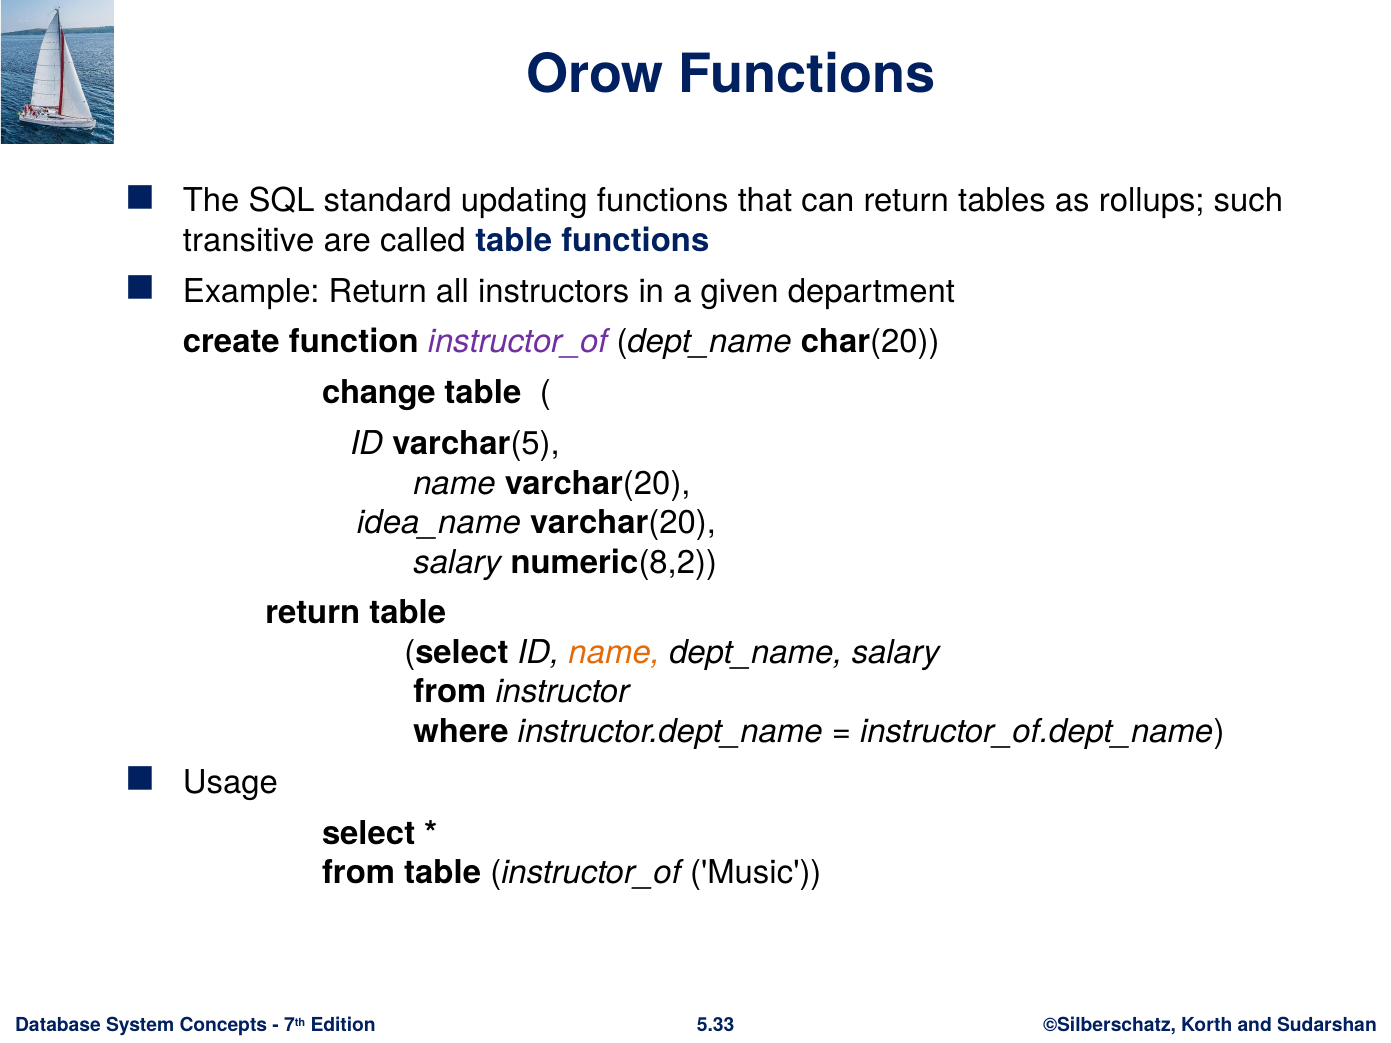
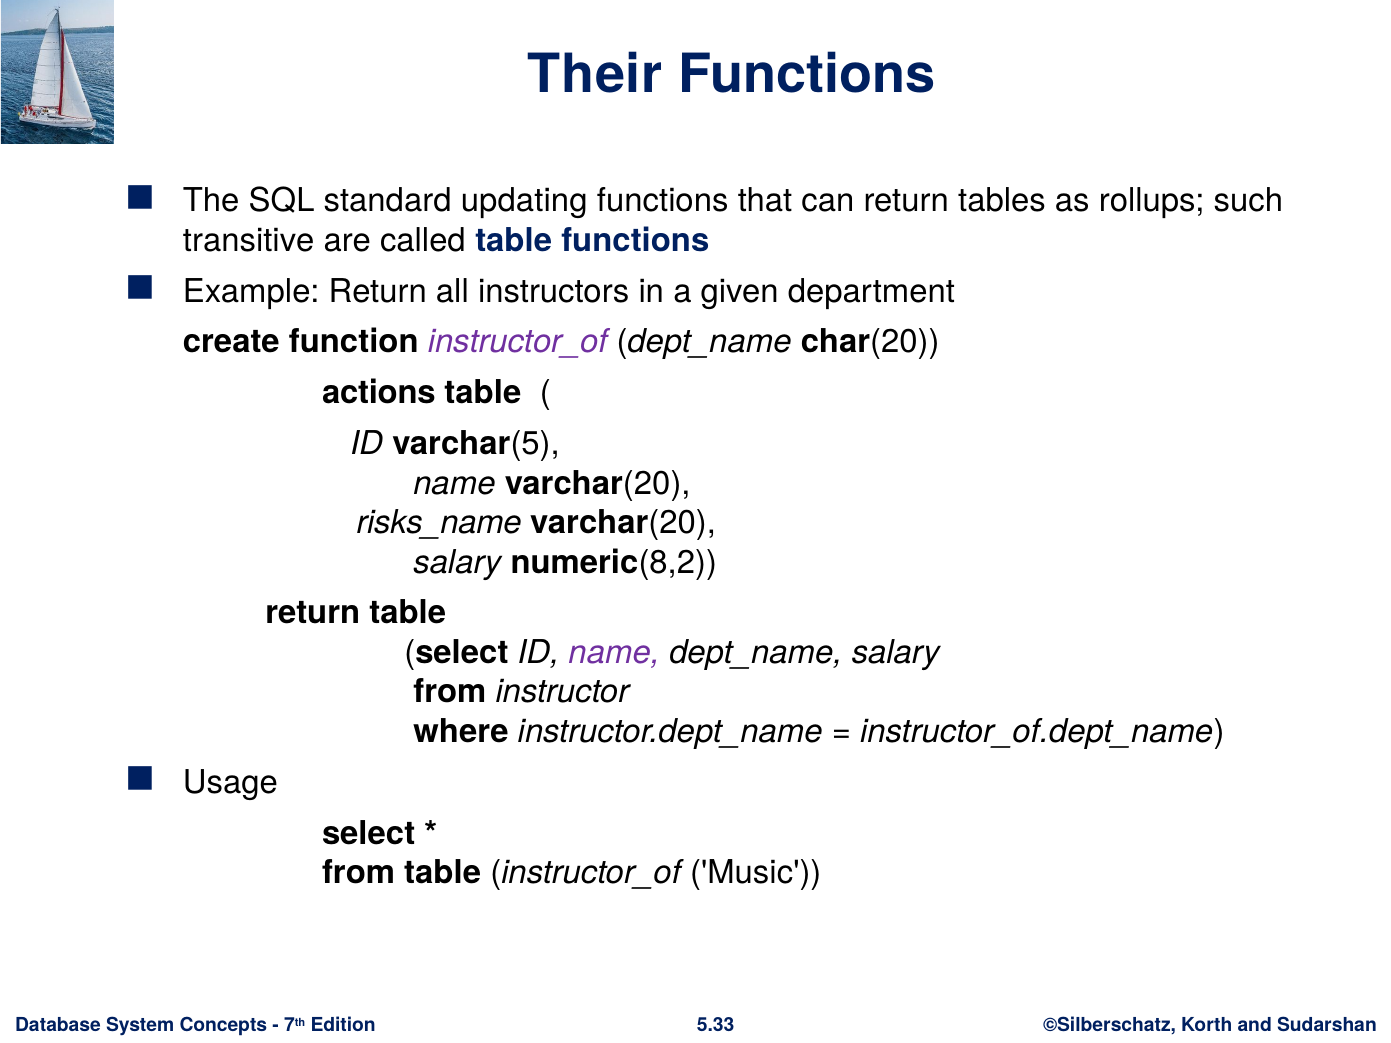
Orow: Orow -> Their
change: change -> actions
idea_name: idea_name -> risks_name
name at (614, 653) colour: orange -> purple
